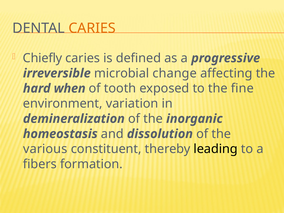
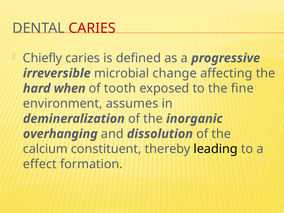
CARIES at (92, 28) colour: orange -> red
variation: variation -> assumes
homeostasis: homeostasis -> overhanging
various: various -> calcium
fibers: fibers -> effect
